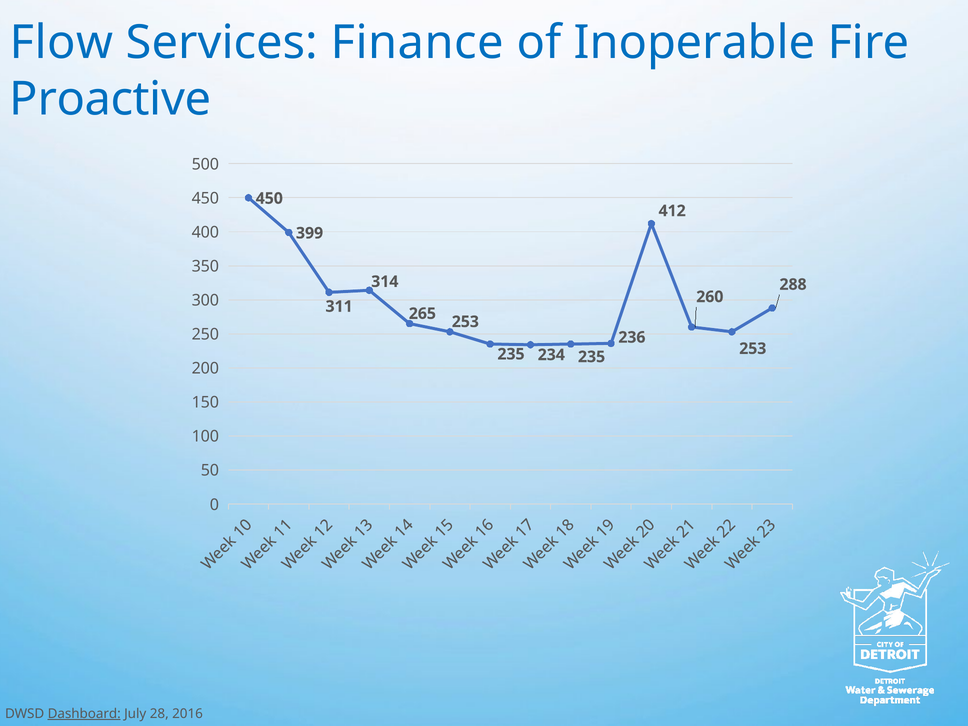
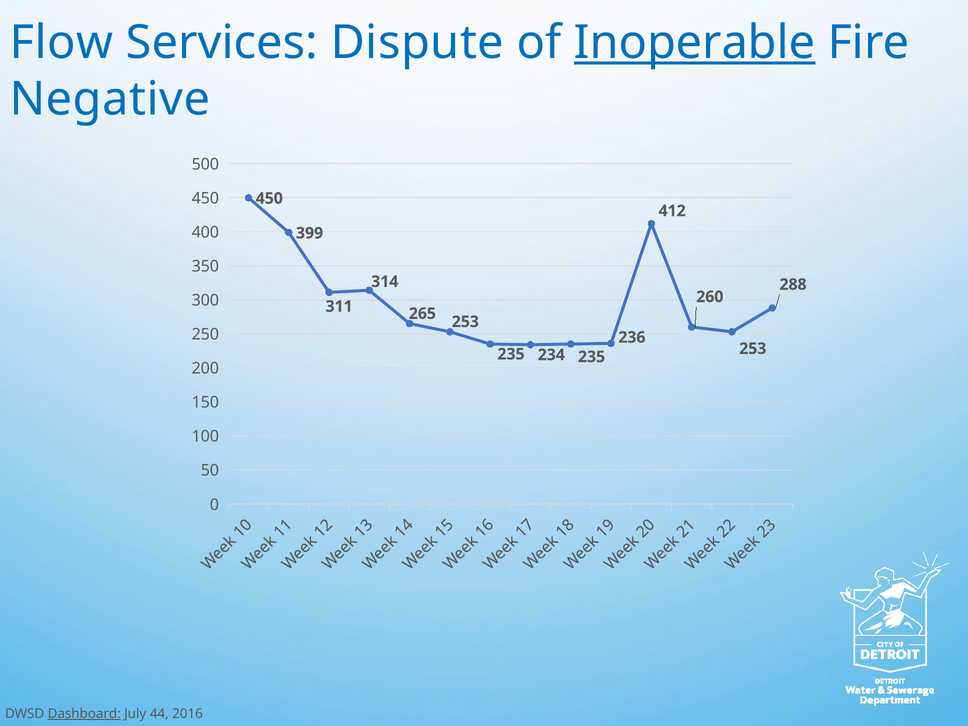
Finance: Finance -> Dispute
Inoperable underline: none -> present
Proactive: Proactive -> Negative
28: 28 -> 44
